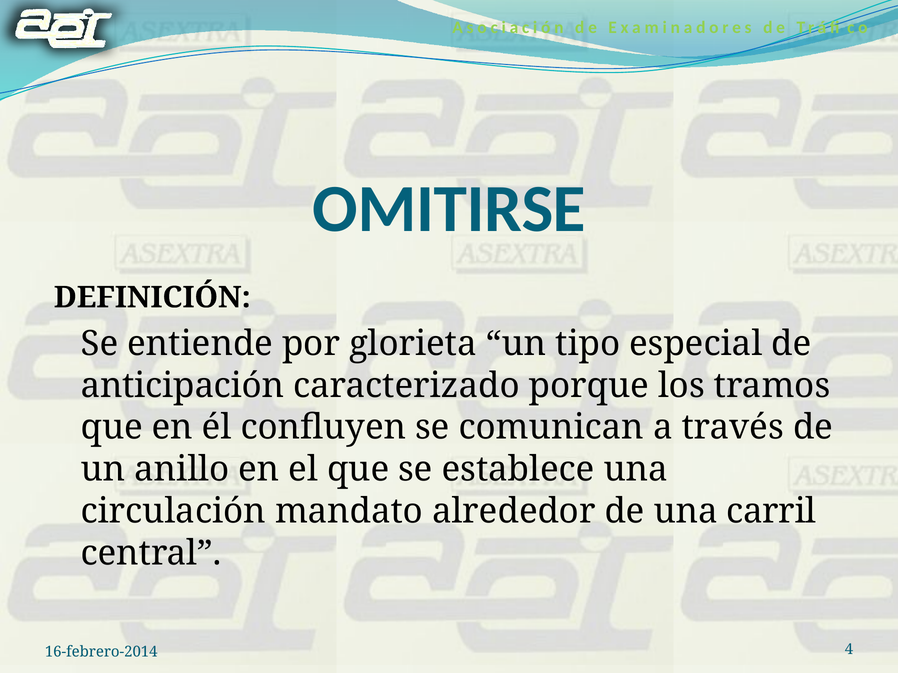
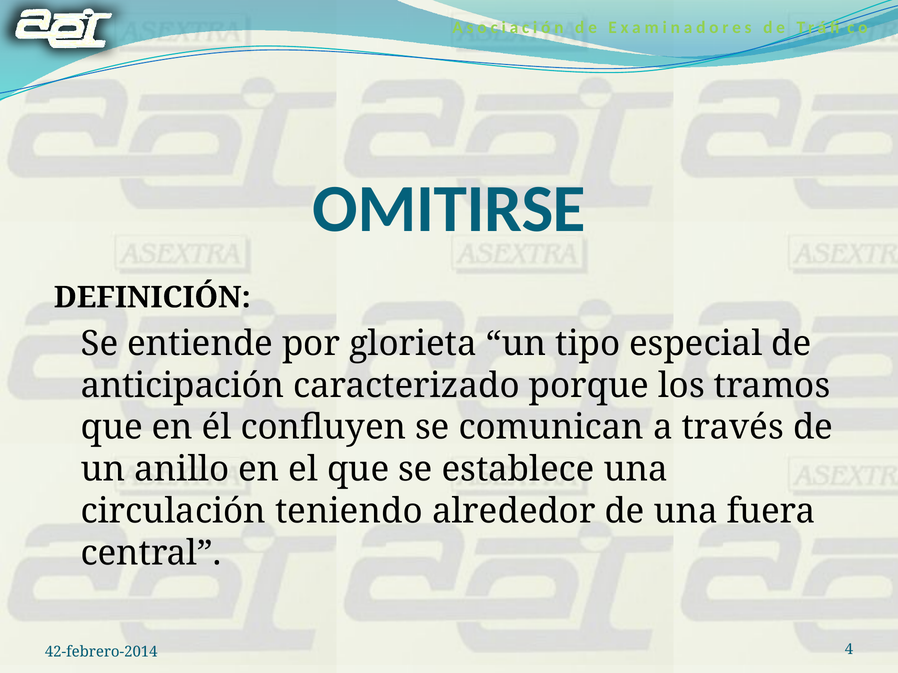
mandato: mandato -> teniendo
carril: carril -> fuera
16-febrero-2014: 16-febrero-2014 -> 42-febrero-2014
